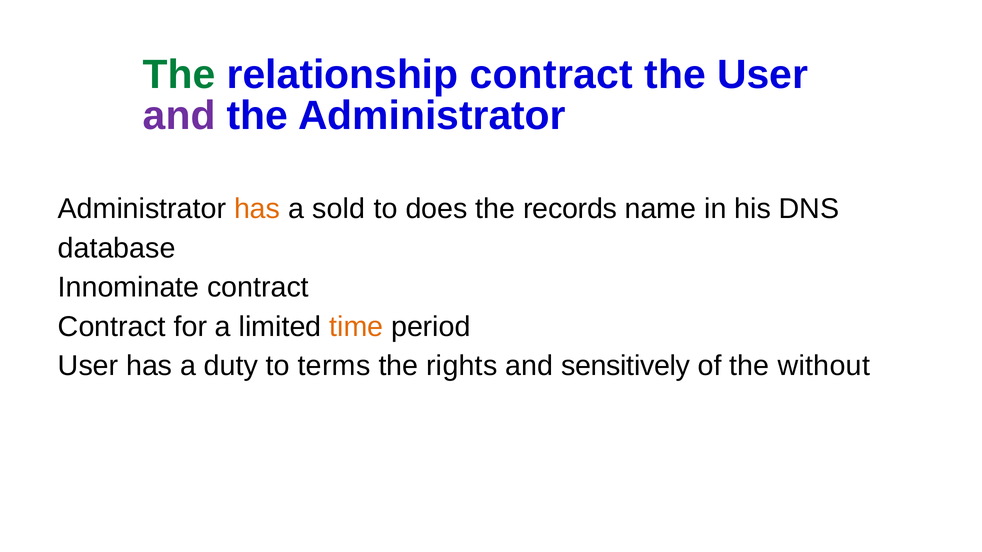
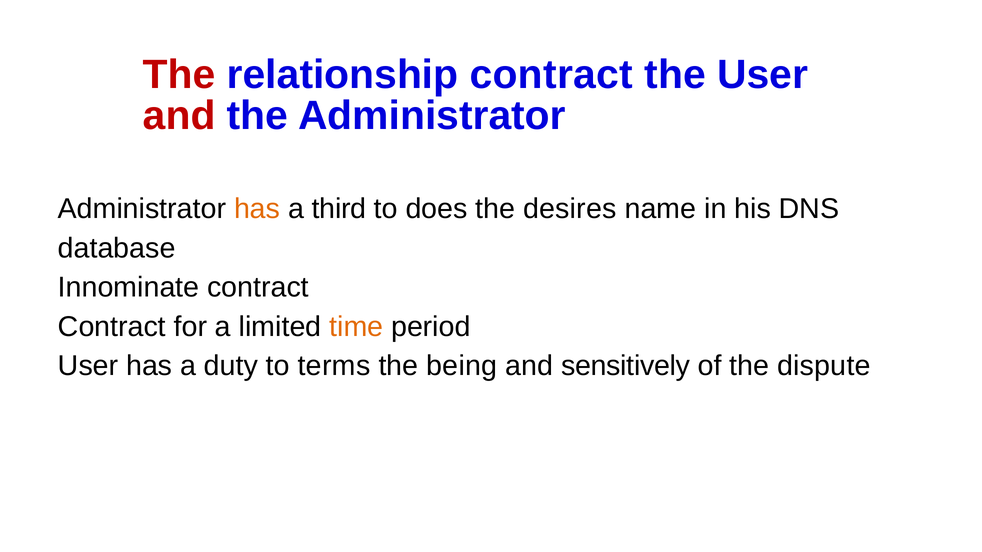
The at (179, 75) colour: green -> red
and at (179, 116) colour: purple -> red
sold: sold -> third
records: records -> desires
rights: rights -> being
without: without -> dispute
